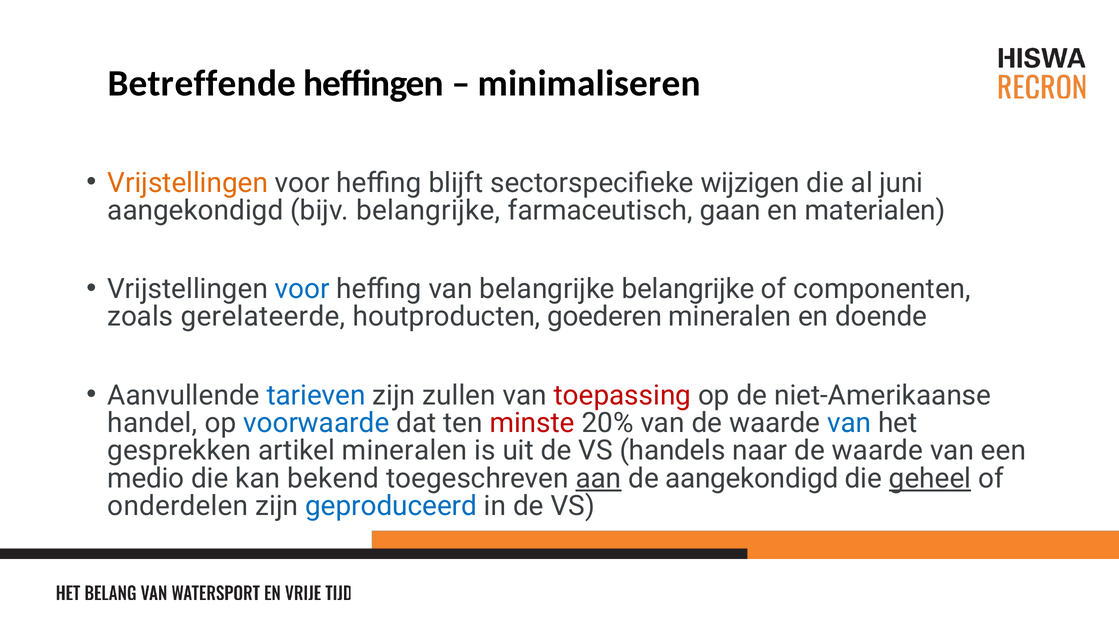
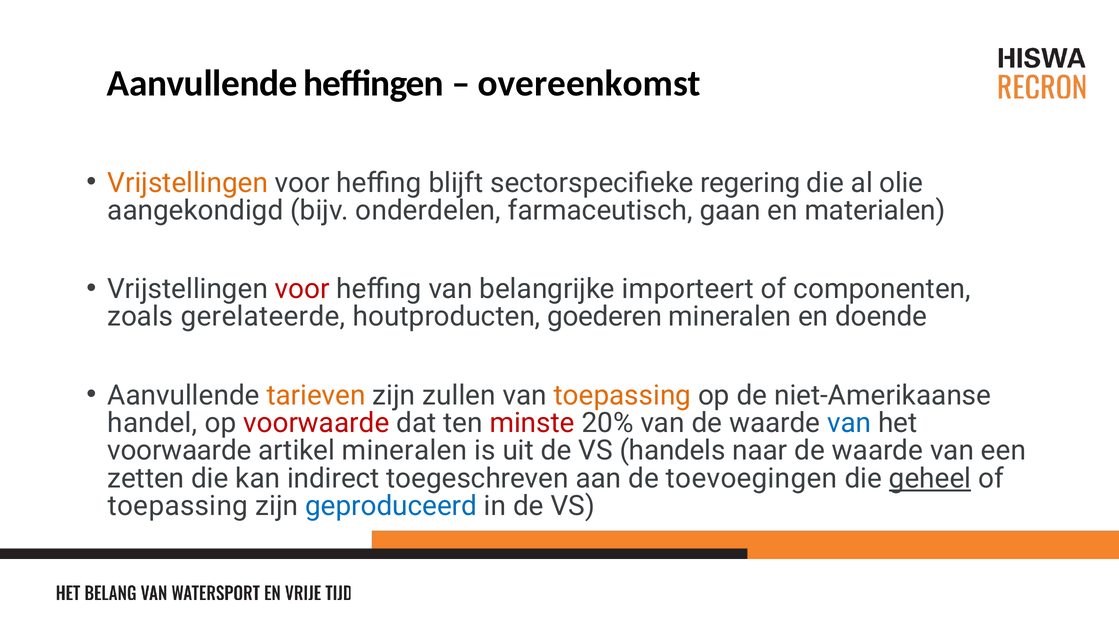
Betreffende at (202, 84): Betreffende -> Aanvullende
minimaliseren: minimaliseren -> overeenkomst
wijzigen: wijzigen -> regering
juni: juni -> olie
bijv belangrijke: belangrijke -> onderdelen
voor at (302, 289) colour: blue -> red
belangrijke belangrijke: belangrijke -> importeert
tarieven colour: blue -> orange
toepassing at (622, 396) colour: red -> orange
voorwaarde at (316, 423) colour: blue -> red
gesprekken at (179, 451): gesprekken -> voorwaarde
medio: medio -> zetten
bekend: bekend -> indirect
aan underline: present -> none
de aangekondigd: aangekondigd -> toevoegingen
onderdelen at (178, 507): onderdelen -> toepassing
